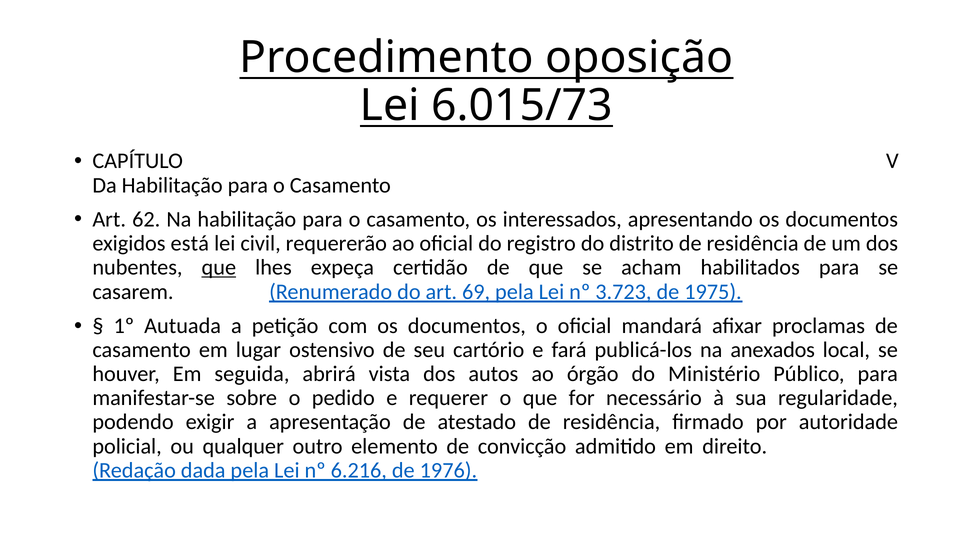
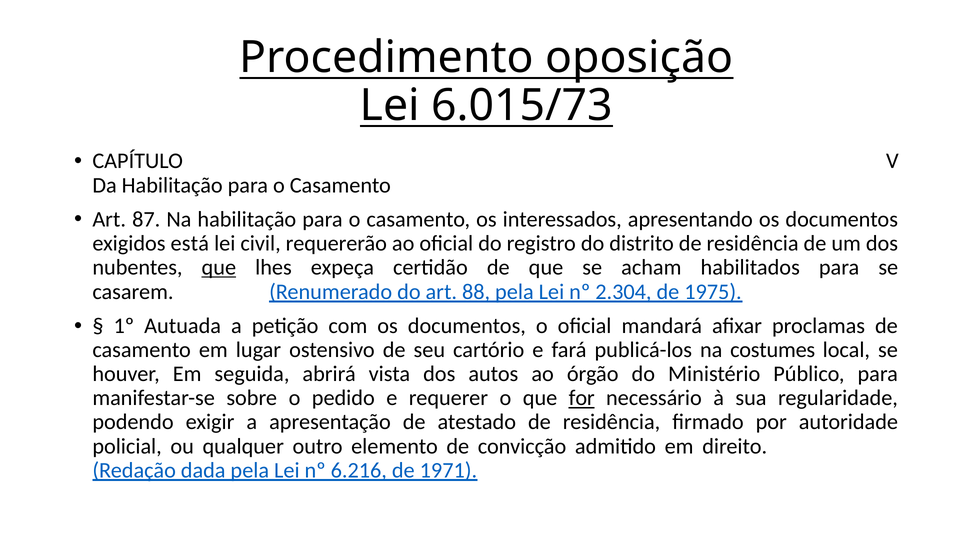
62: 62 -> 87
69: 69 -> 88
3.723: 3.723 -> 2.304
anexados: anexados -> costumes
for underline: none -> present
1976: 1976 -> 1971
